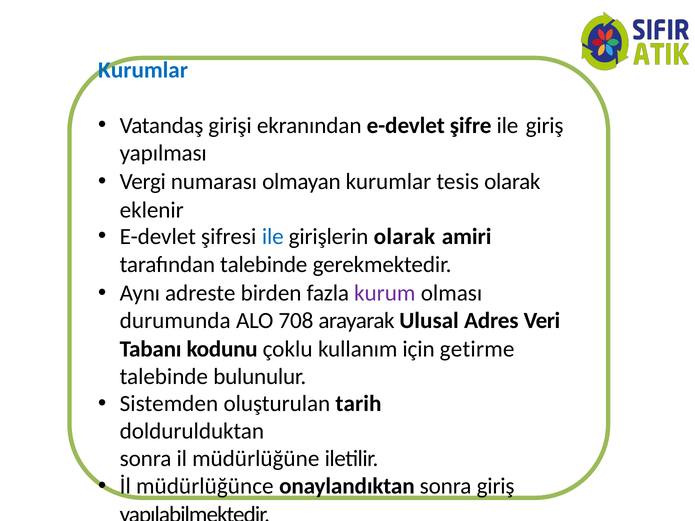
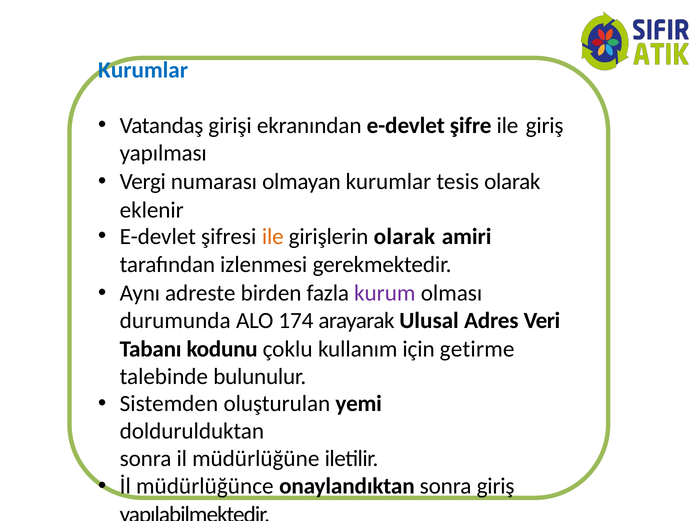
ile at (273, 237) colour: blue -> orange
tarafından talebinde: talebinde -> izlenmesi
708: 708 -> 174
tarih: tarih -> yemi
